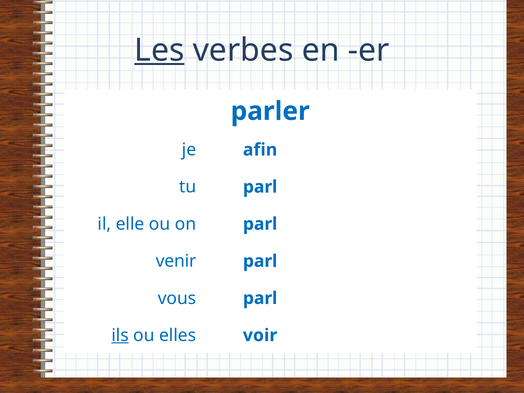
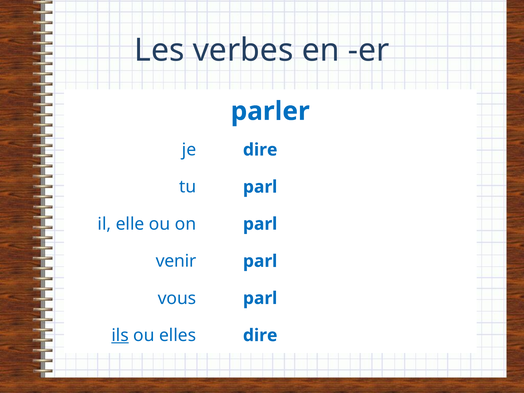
Les underline: present -> none
je afin: afin -> dire
elles voir: voir -> dire
